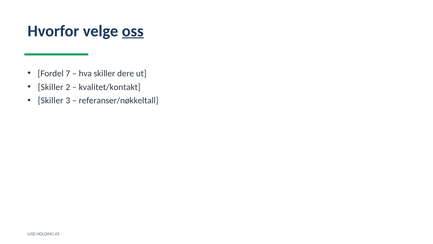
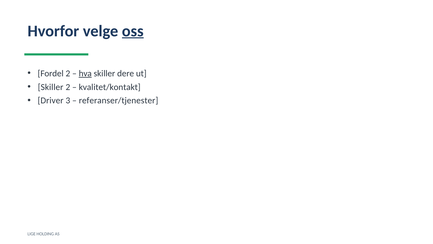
Fordel 7: 7 -> 2
hva underline: none -> present
Skiller at (51, 100): Skiller -> Driver
referanser/nøkkeltall: referanser/nøkkeltall -> referanser/tjenester
